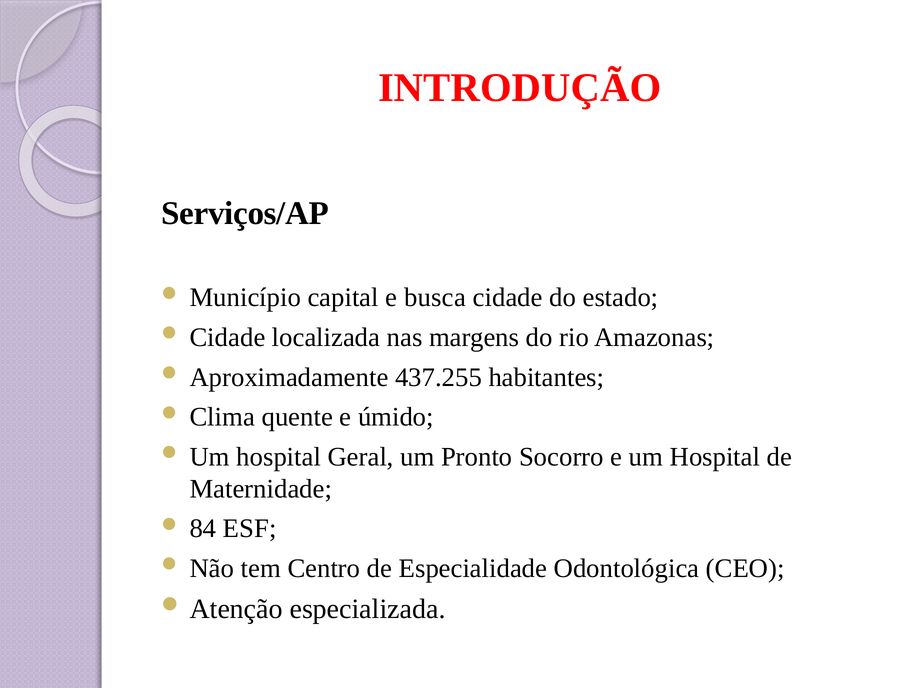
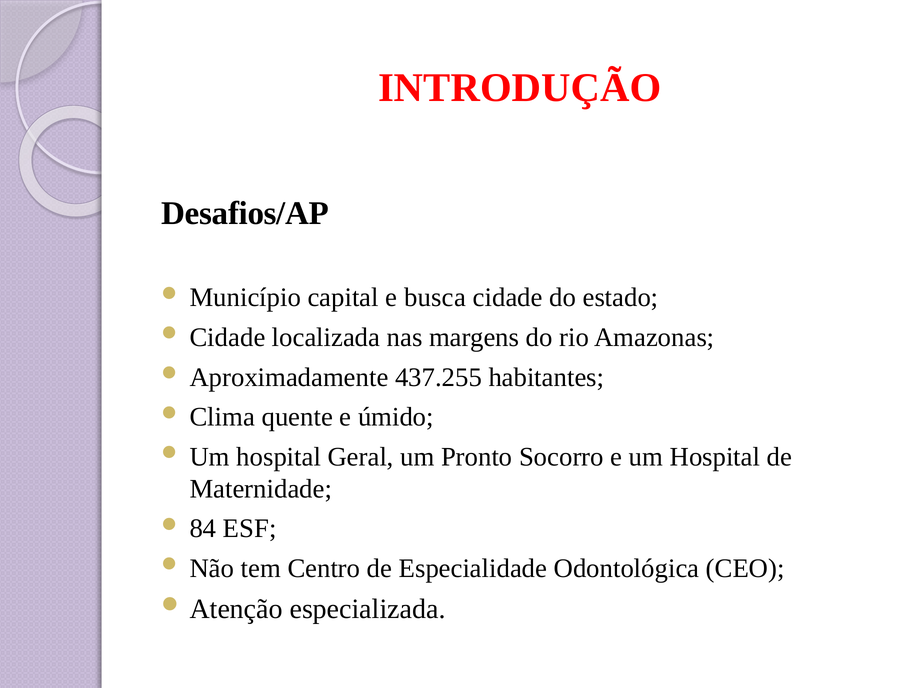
Serviços/AP: Serviços/AP -> Desafios/AP
